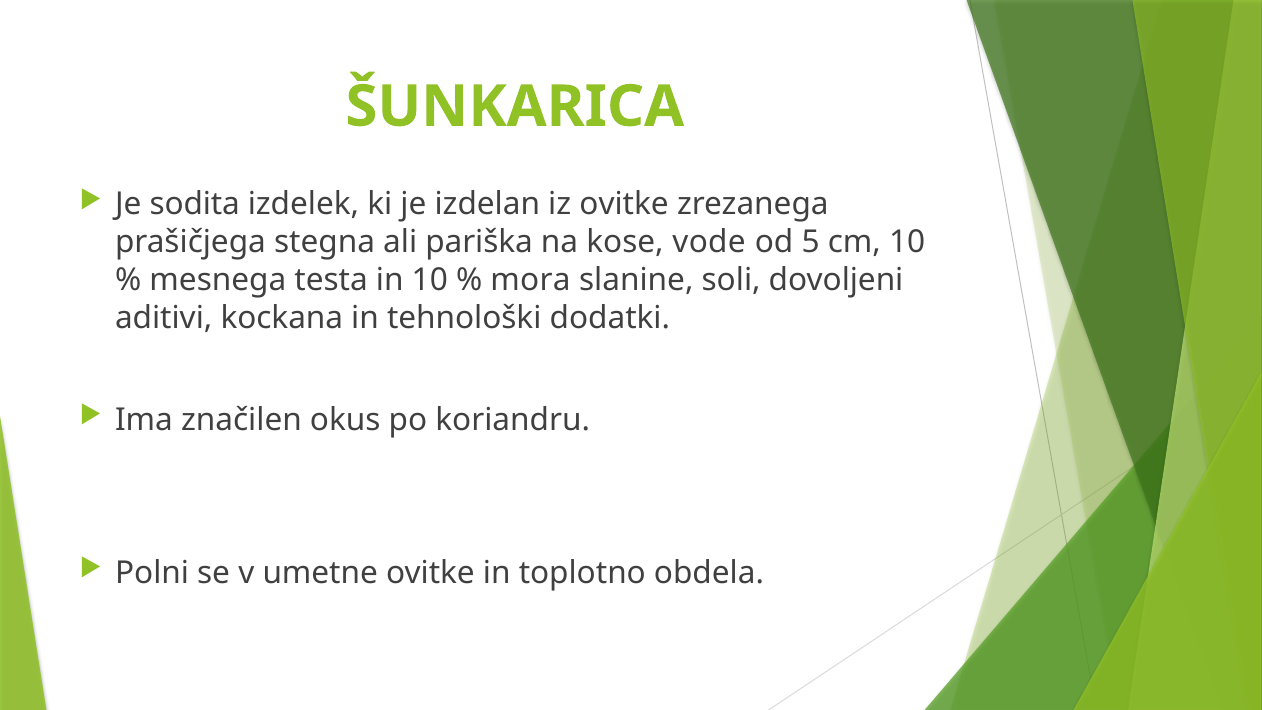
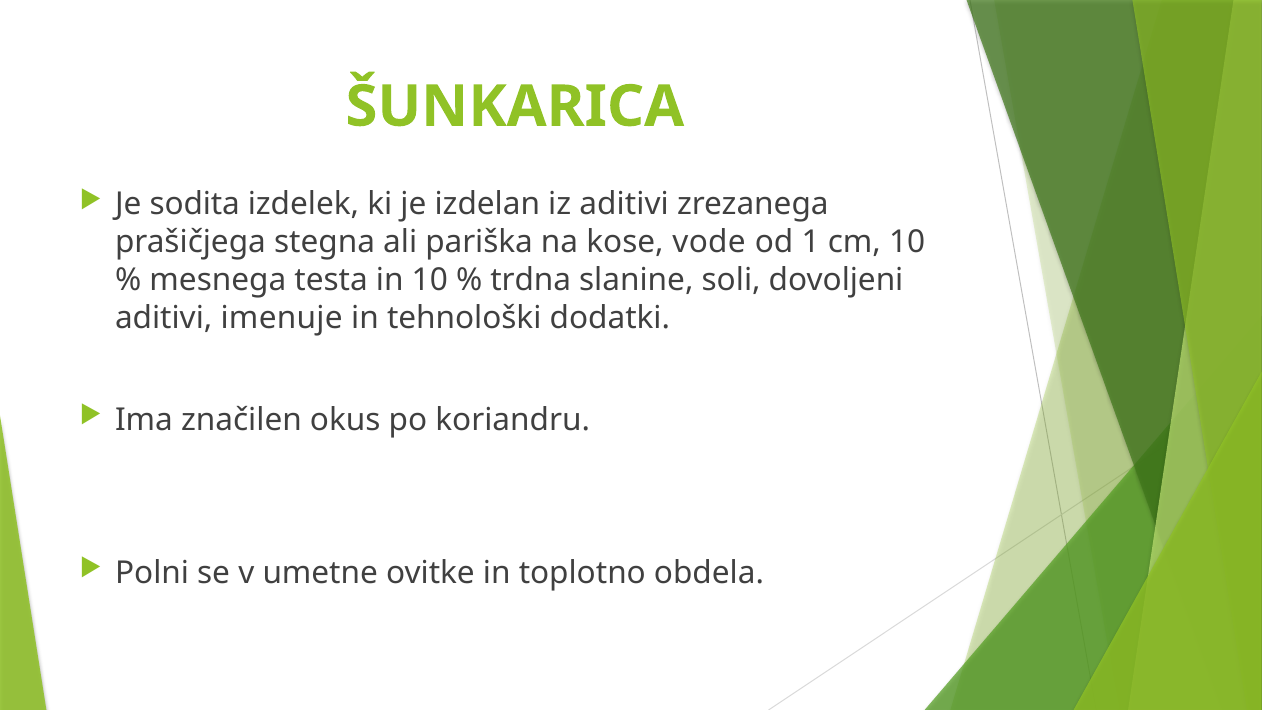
iz ovitke: ovitke -> aditivi
5: 5 -> 1
mora: mora -> trdna
kockana: kockana -> imenuje
